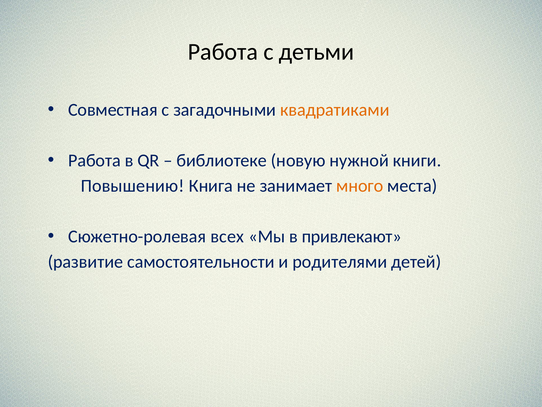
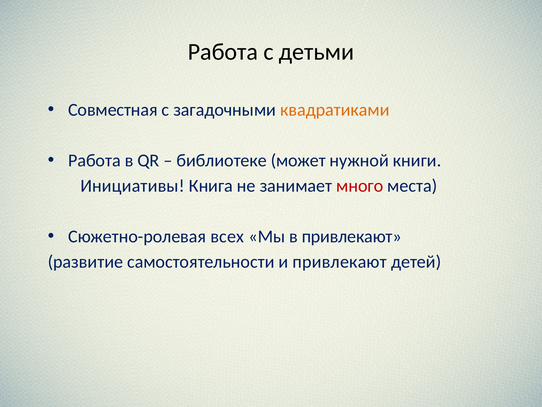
новую: новую -> может
Повышению: Повышению -> Инициативы
много colour: orange -> red
и родителями: родителями -> привлекают
